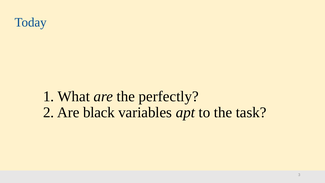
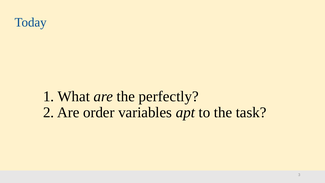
black: black -> order
